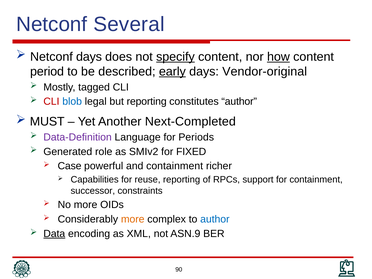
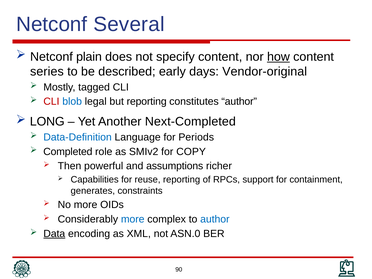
Netconf days: days -> plain
specify underline: present -> none
period: period -> series
early underline: present -> none
MUST: MUST -> LONG
Data-Definition colour: purple -> blue
Generated: Generated -> Completed
FIXED: FIXED -> COPY
Case: Case -> Then
and containment: containment -> assumptions
successor: successor -> generates
more at (133, 219) colour: orange -> blue
ASN.9: ASN.9 -> ASN.0
